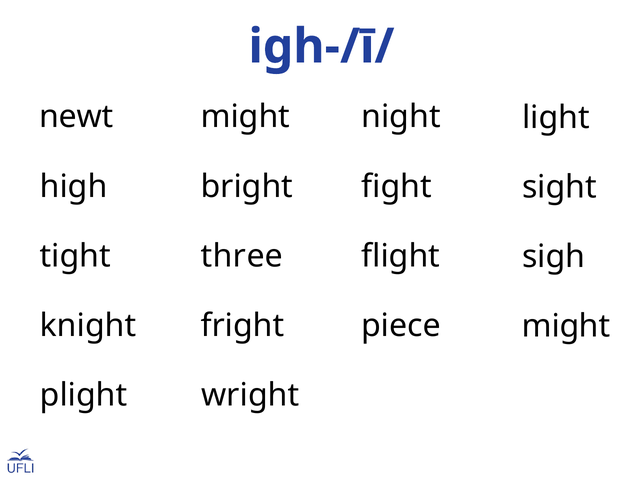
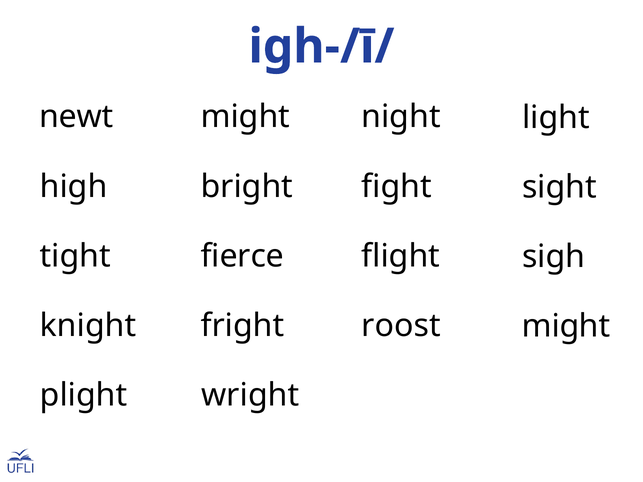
three: three -> fierce
piece: piece -> roost
